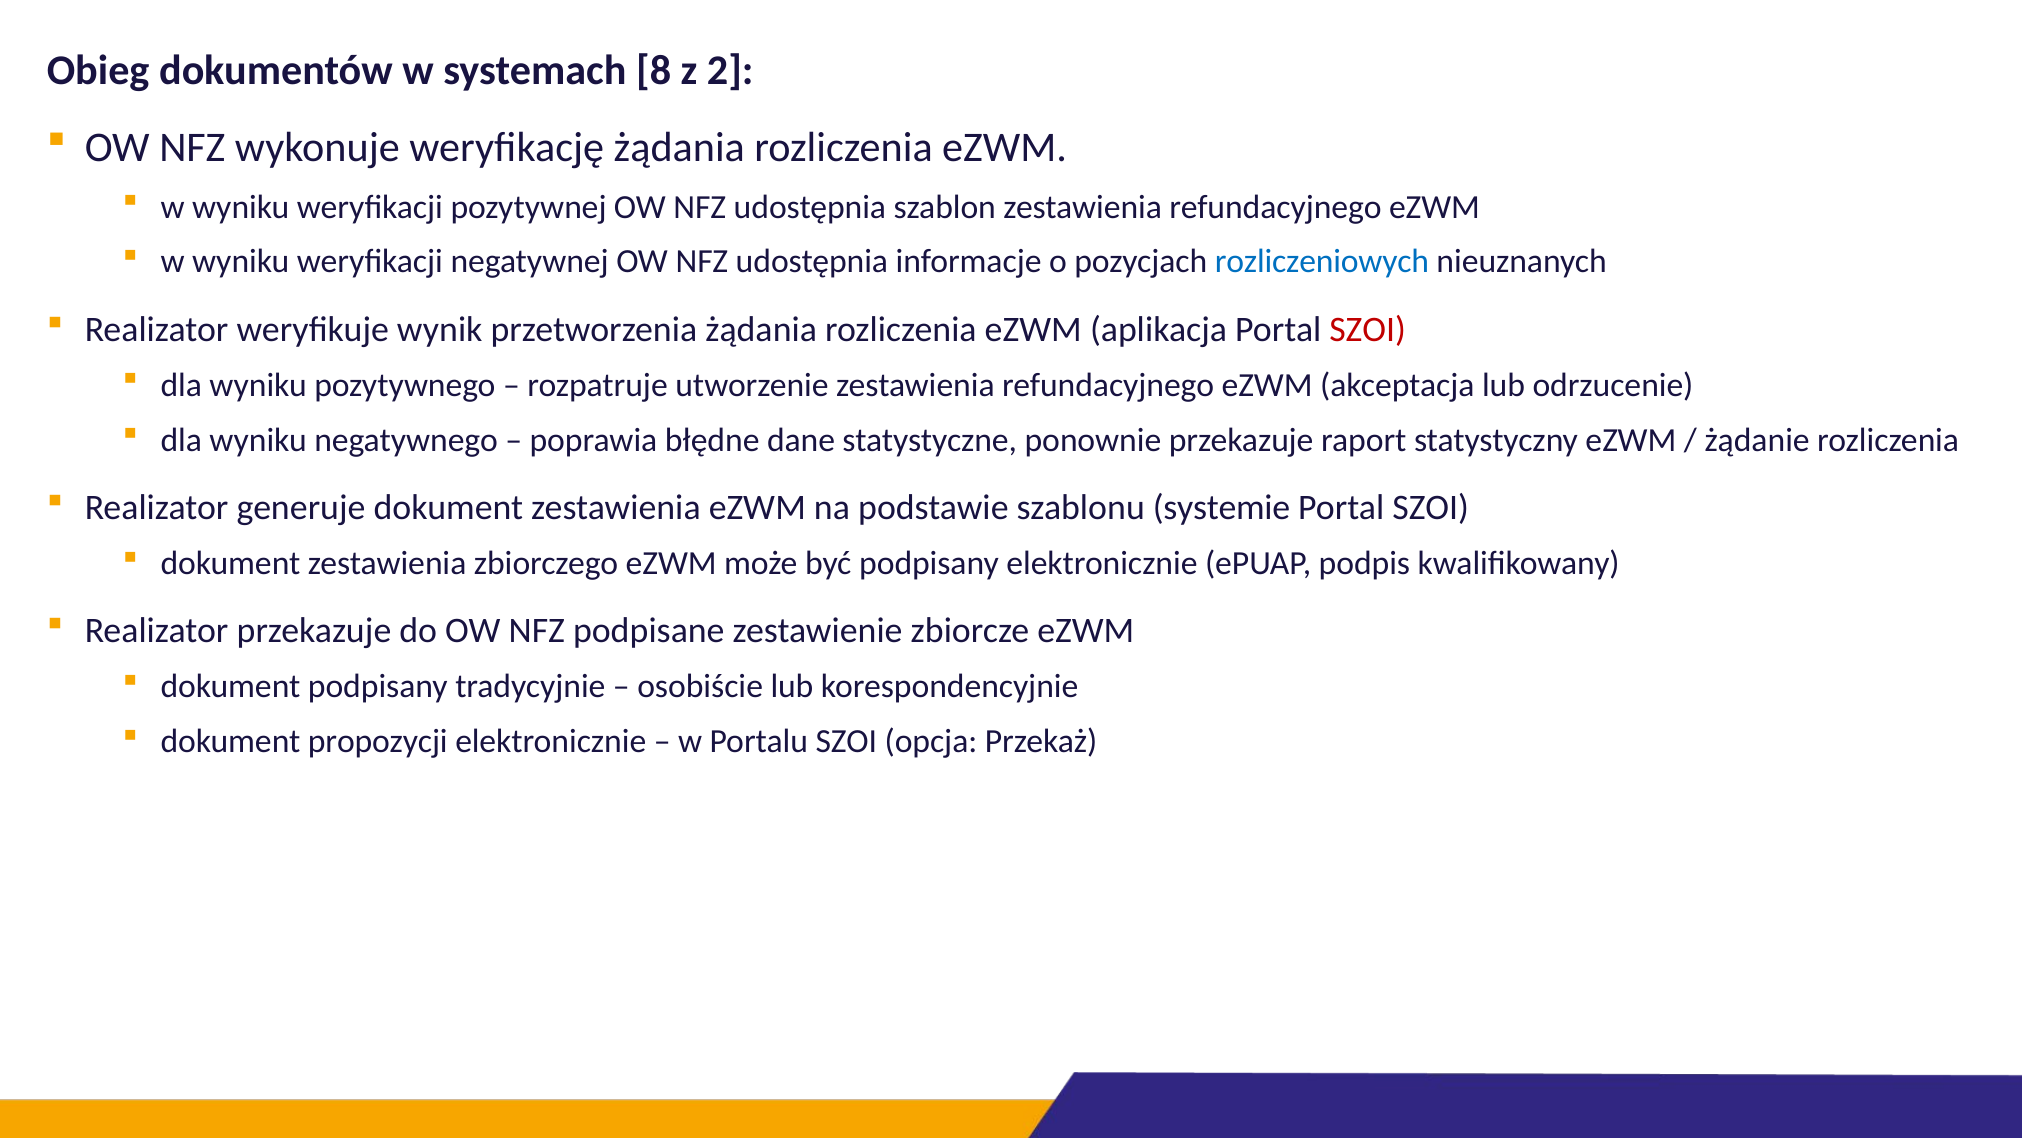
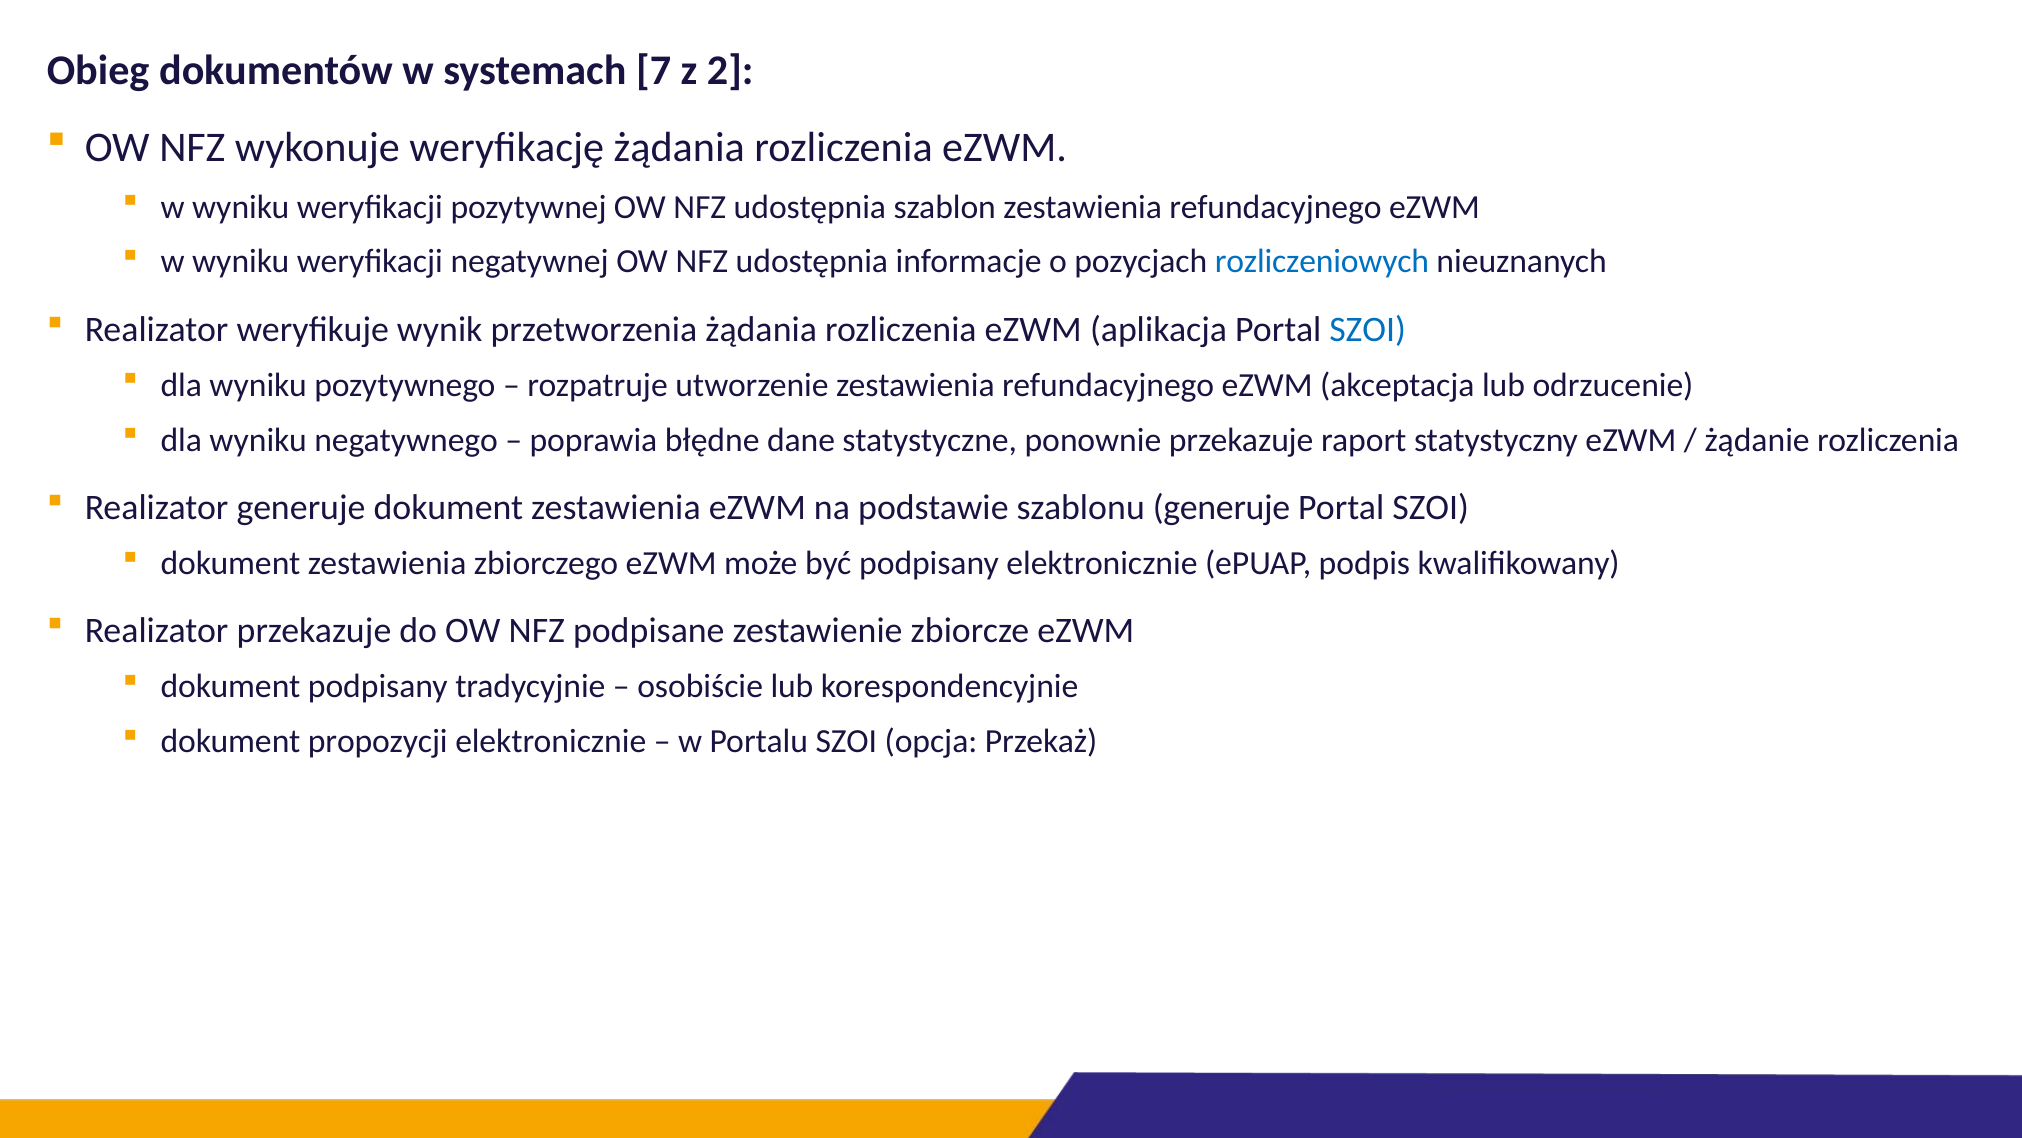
8: 8 -> 7
SZOI at (1368, 329) colour: red -> blue
szablonu systemie: systemie -> generuje
